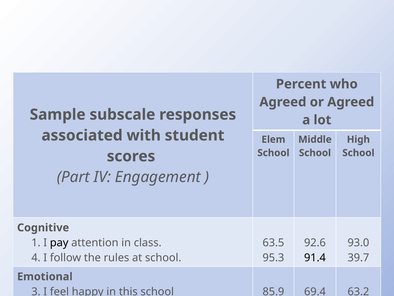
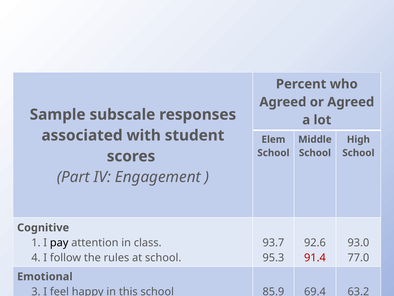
63.5: 63.5 -> 93.7
91.4 colour: black -> red
39.7: 39.7 -> 77.0
